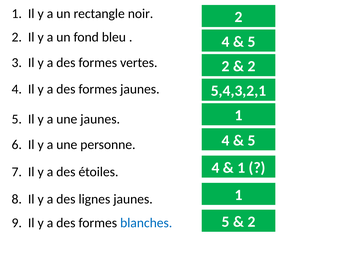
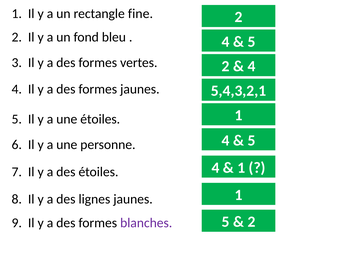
noir: noir -> fine
2 at (251, 66): 2 -> 4
une jaunes: jaunes -> étoiles
blanches colour: blue -> purple
